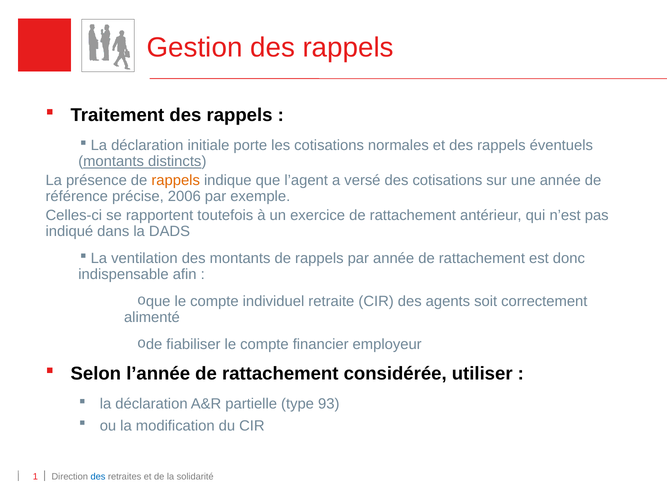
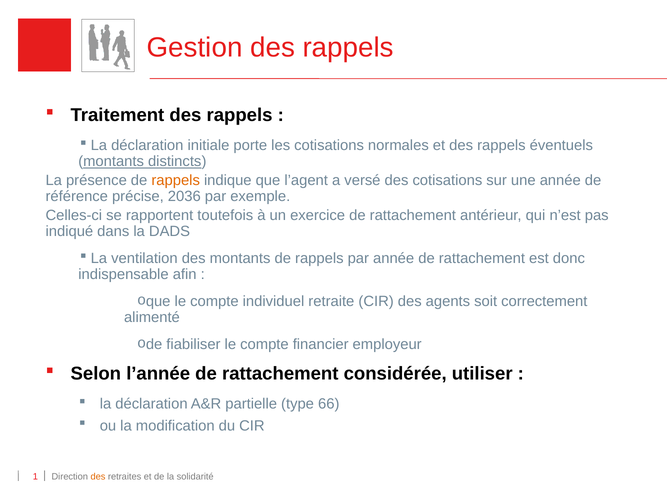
2006: 2006 -> 2036
93: 93 -> 66
des at (98, 477) colour: blue -> orange
